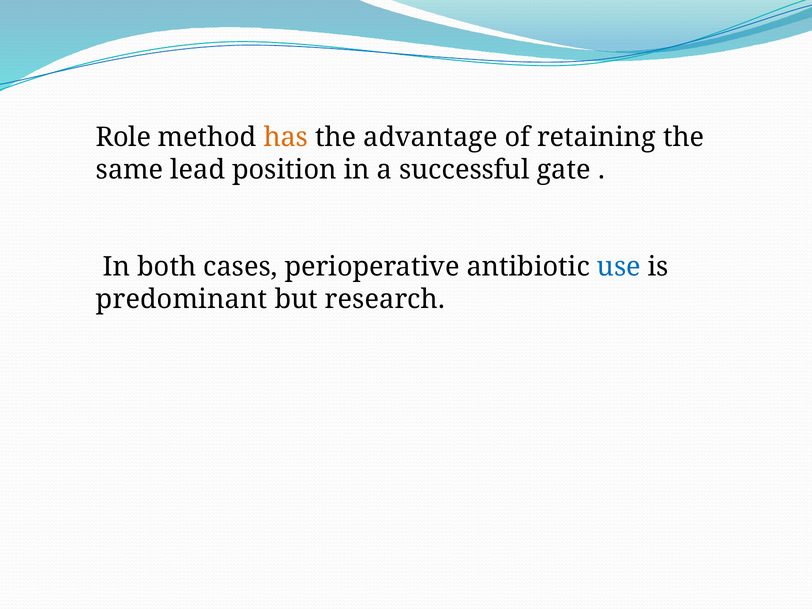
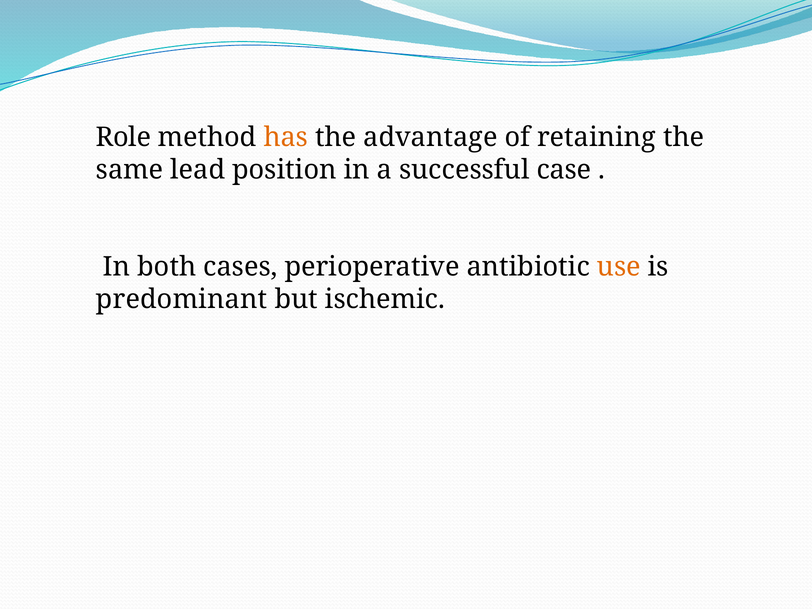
gate: gate -> case
use colour: blue -> orange
research: research -> ischemic
